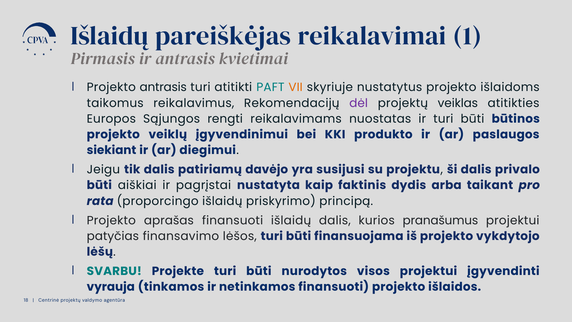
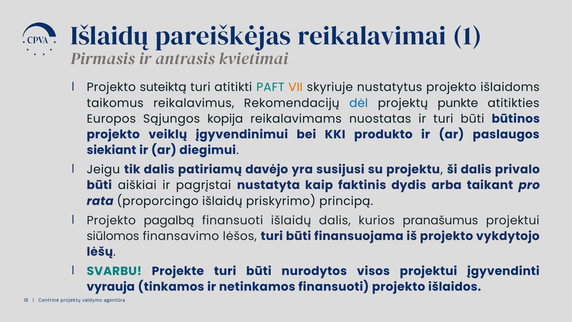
Projekto antrasis: antrasis -> suteiktą
dėl colour: purple -> blue
veiklas: veiklas -> punkte
rengti: rengti -> kopija
aprašas: aprašas -> pagalbą
patyčias: patyčias -> siūlomos
